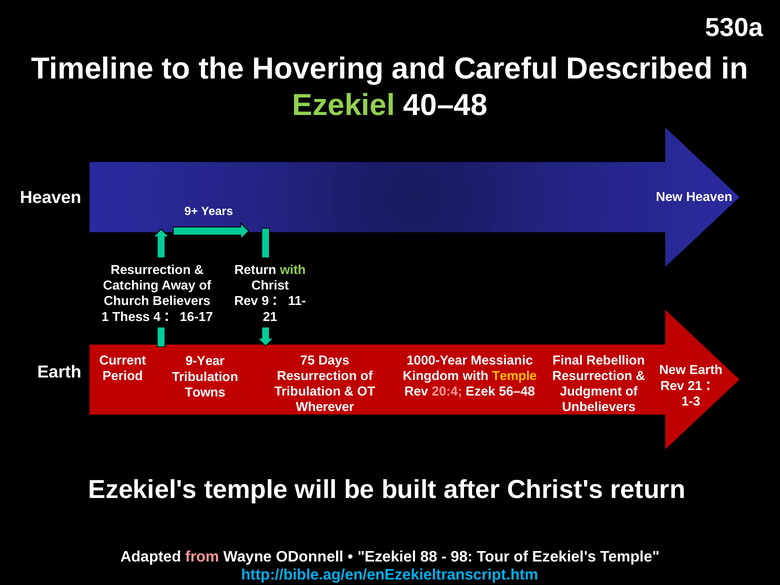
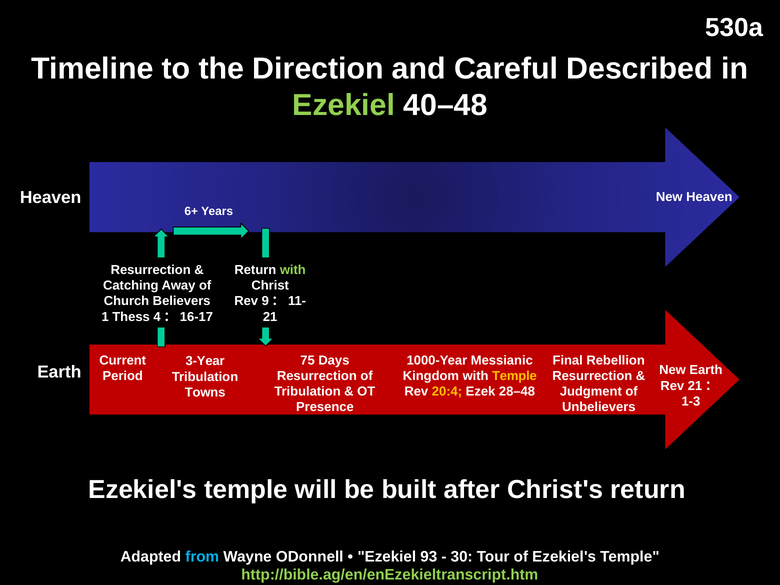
Hovering: Hovering -> Direction
9+: 9+ -> 6+
9-Year: 9-Year -> 3-Year
20:4 colour: pink -> yellow
56–48: 56–48 -> 28–48
Wherever: Wherever -> Presence
from colour: pink -> light blue
88: 88 -> 93
98: 98 -> 30
http://bible.ag/en/enEzekieltranscript.htm colour: light blue -> light green
